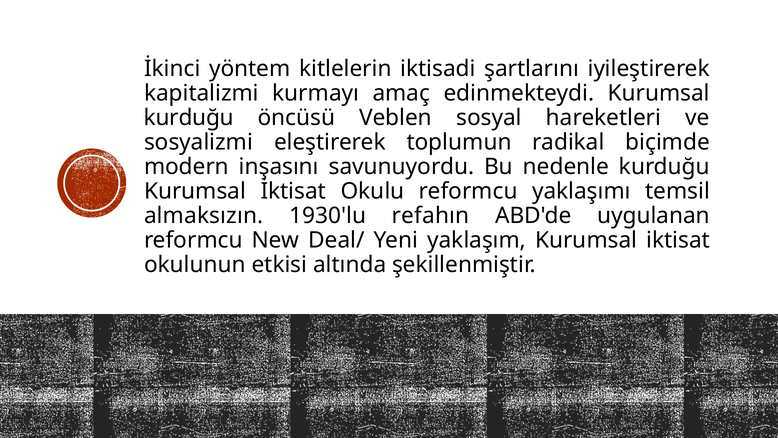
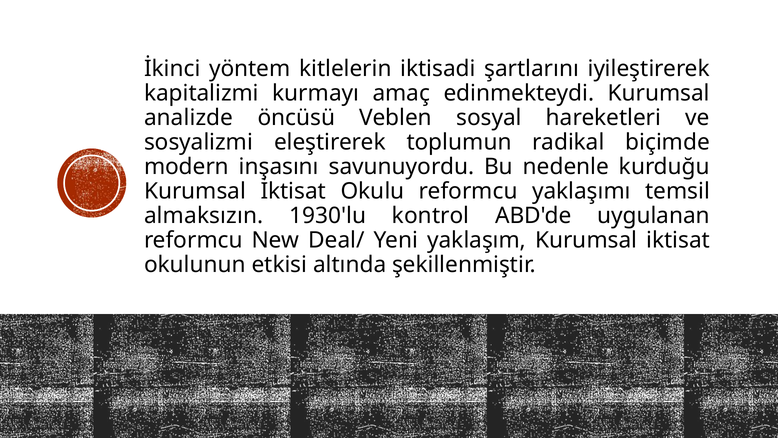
kurduğu at (189, 118): kurduğu -> analizde
refahın: refahın -> kontrol
